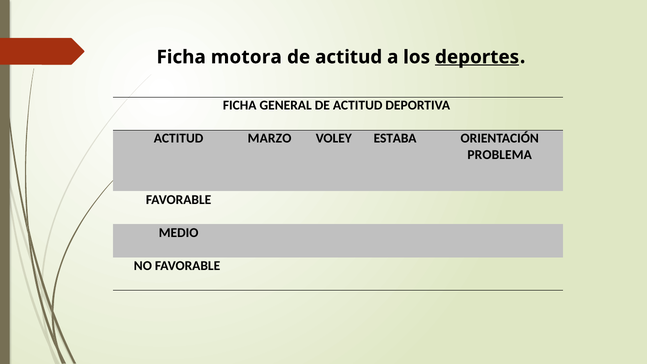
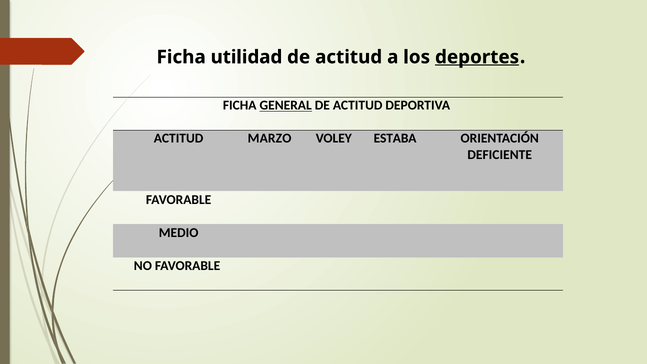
motora: motora -> utilidad
GENERAL underline: none -> present
PROBLEMA: PROBLEMA -> DEFICIENTE
